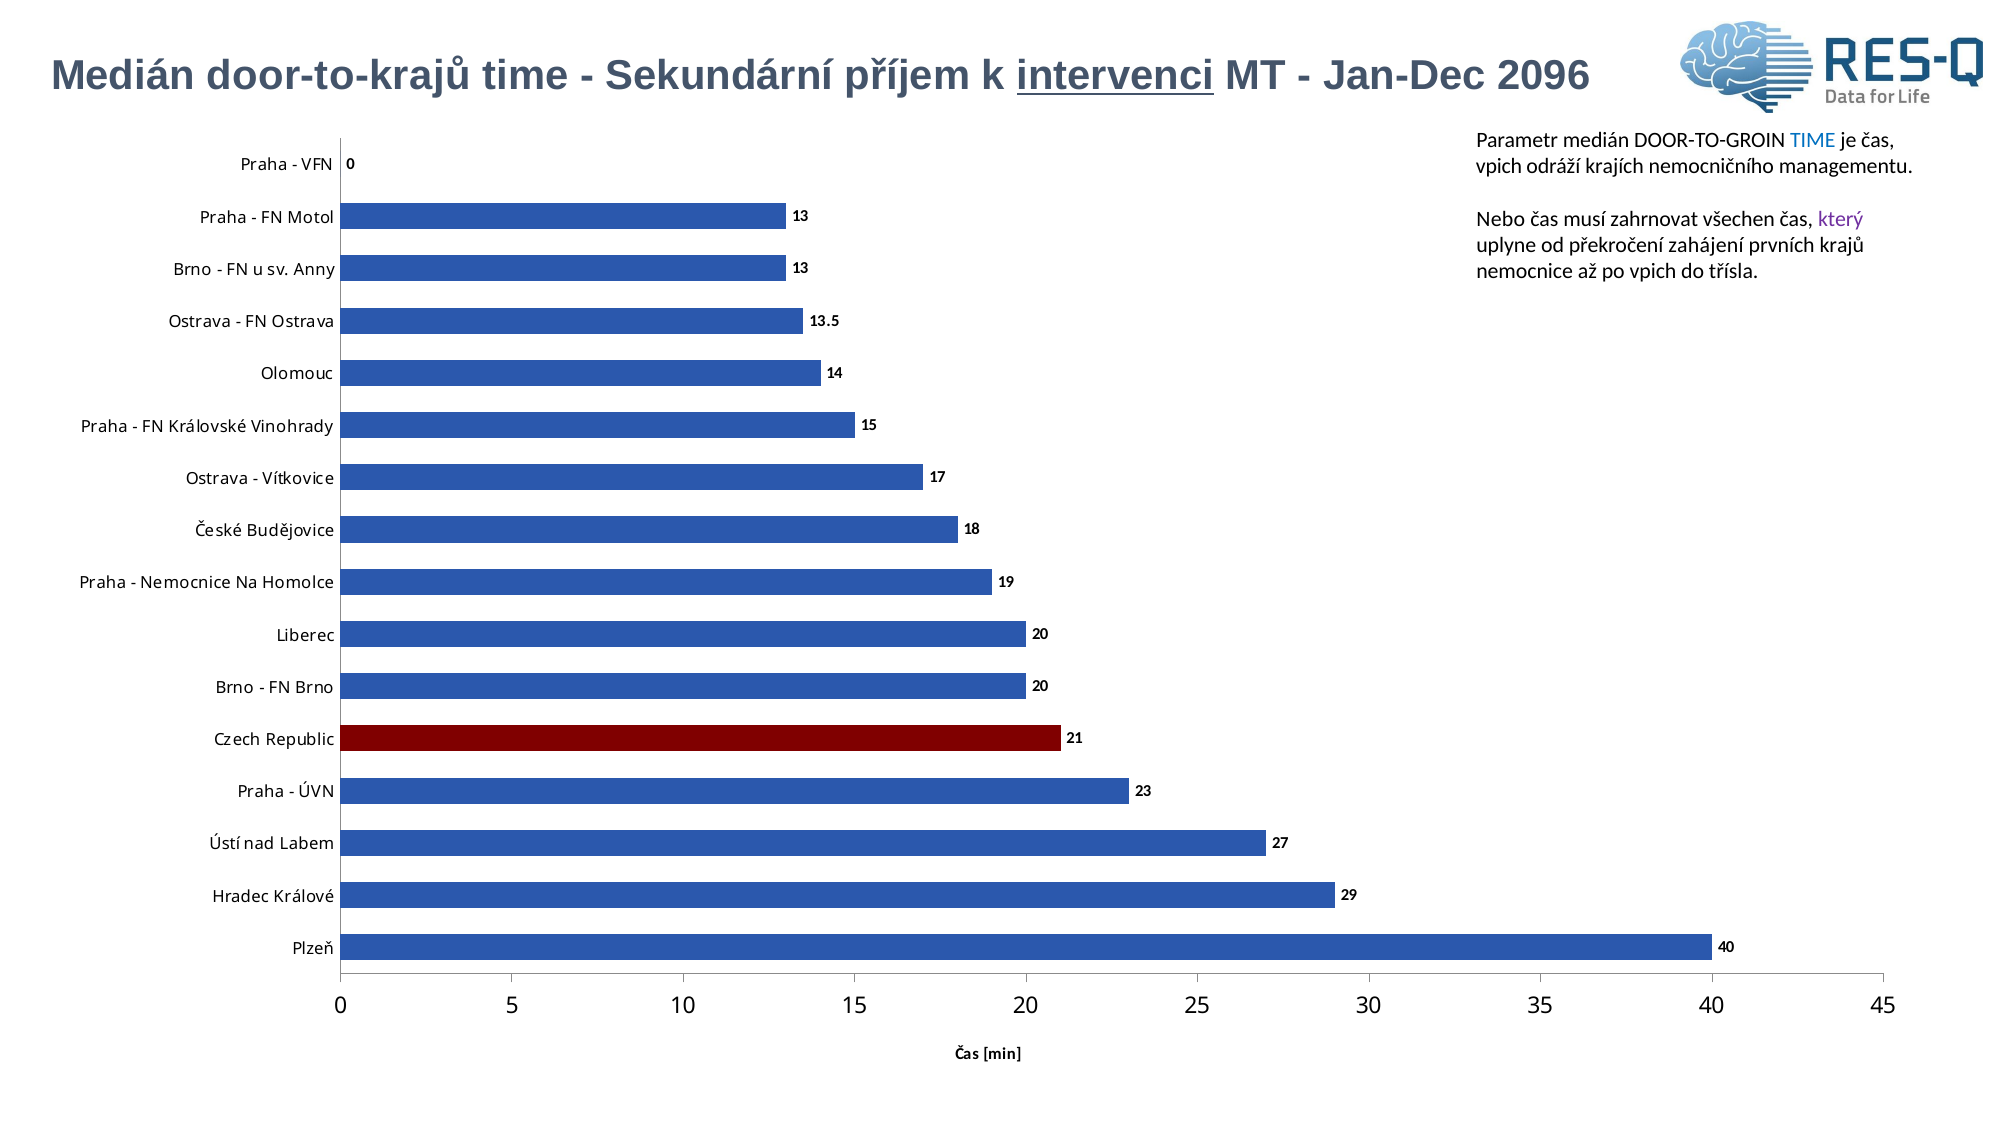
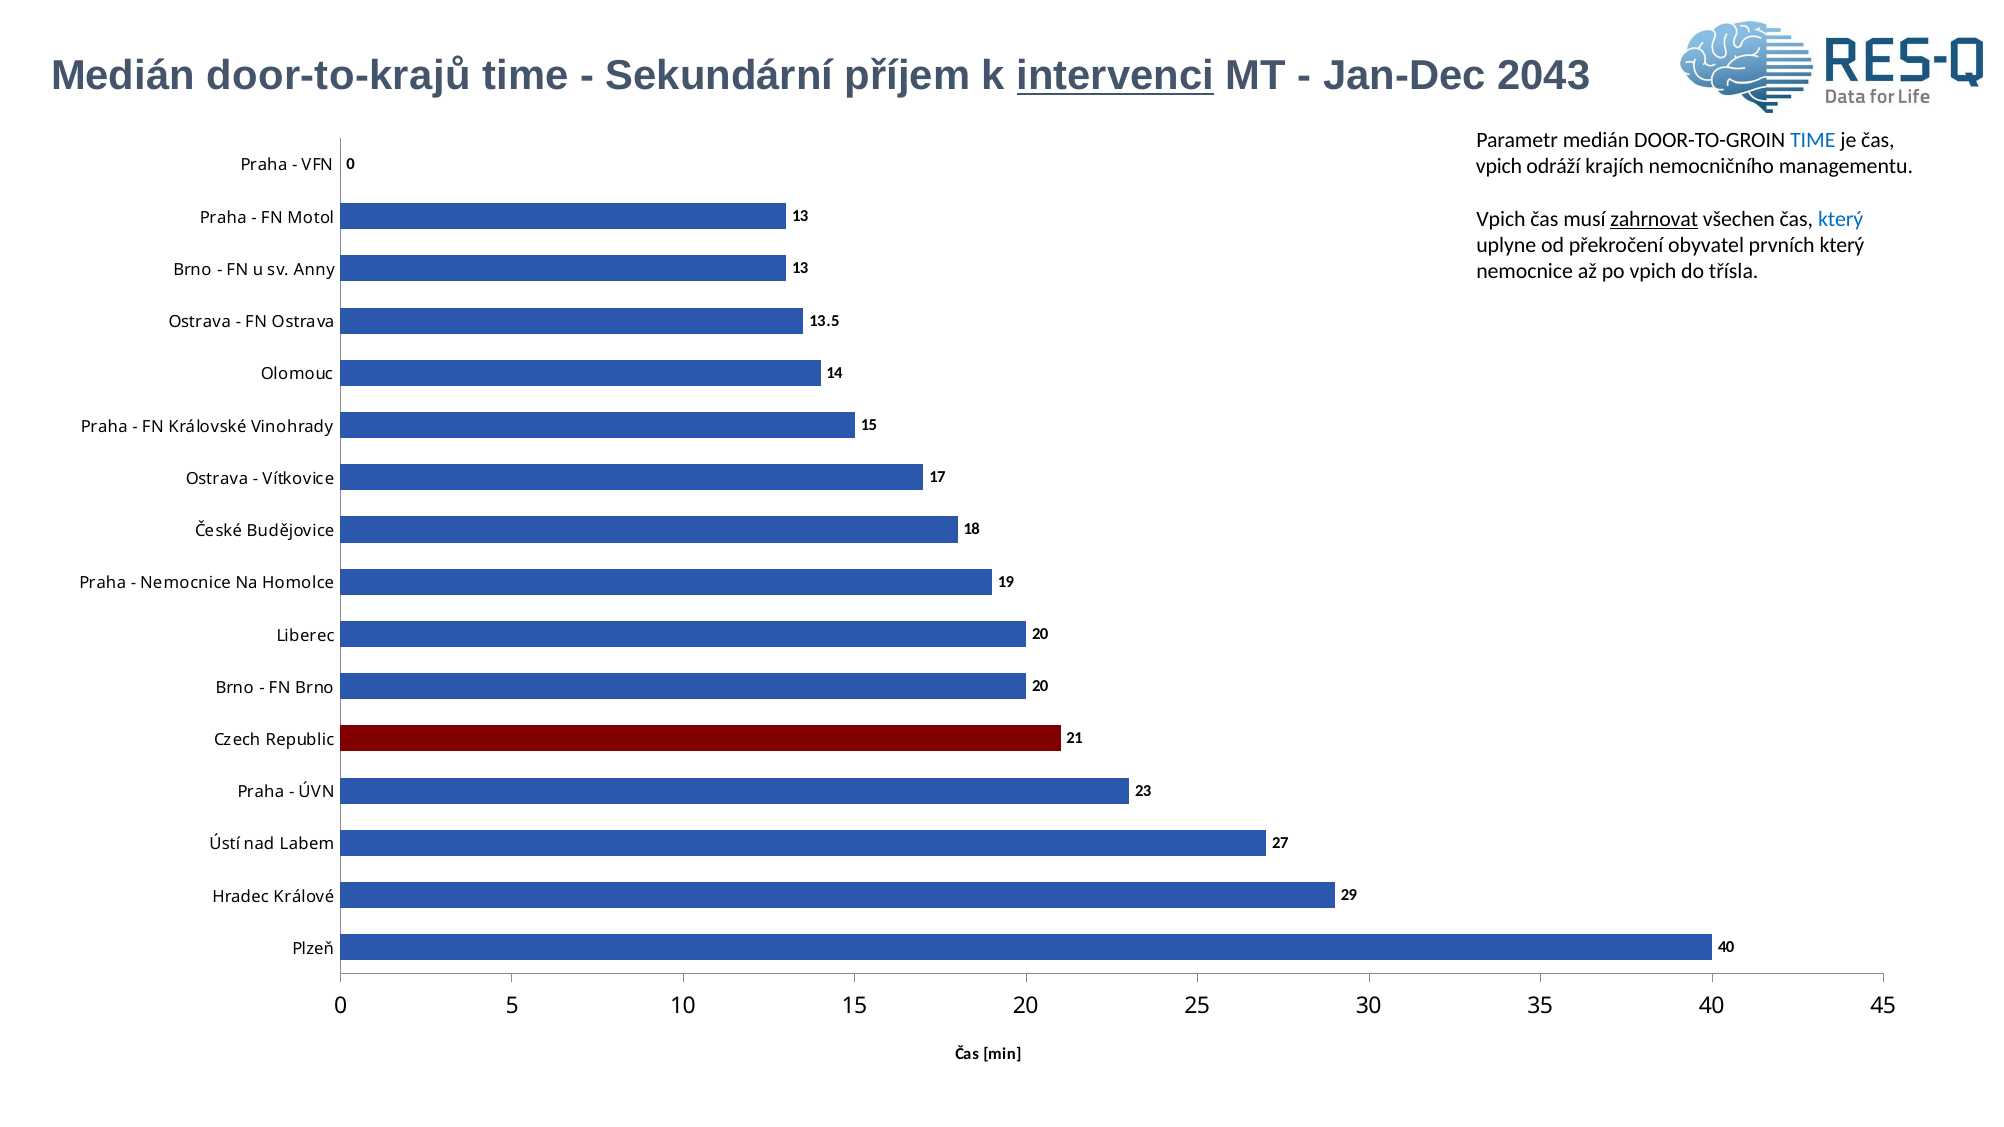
2096: 2096 -> 2043
Nebo at (1501, 219): Nebo -> Vpich
zahrnovat underline: none -> present
který at (1841, 219) colour: purple -> blue
zahájení: zahájení -> obyvatel
prvních krajů: krajů -> který
